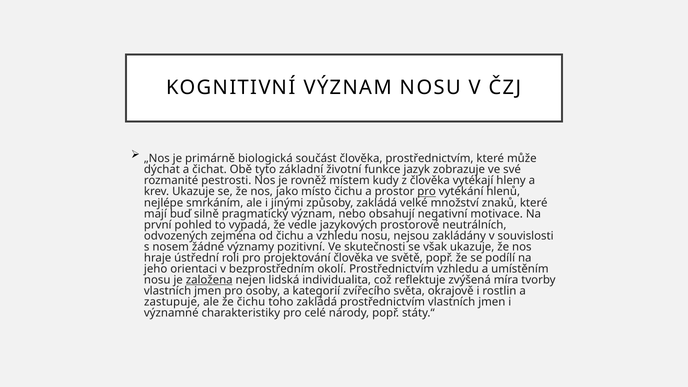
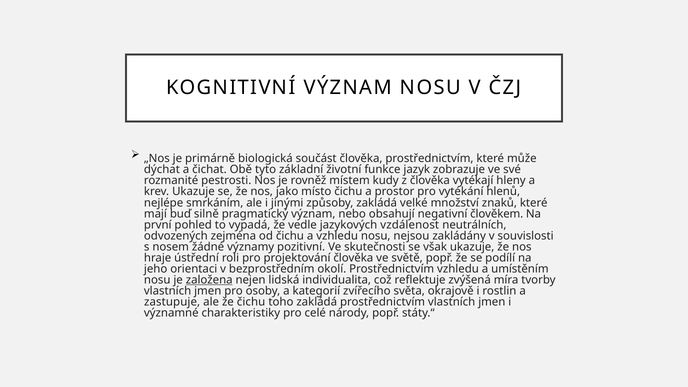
pro at (427, 192) underline: present -> none
motivace: motivace -> člověkem
prostorové: prostorové -> vzdálenost
